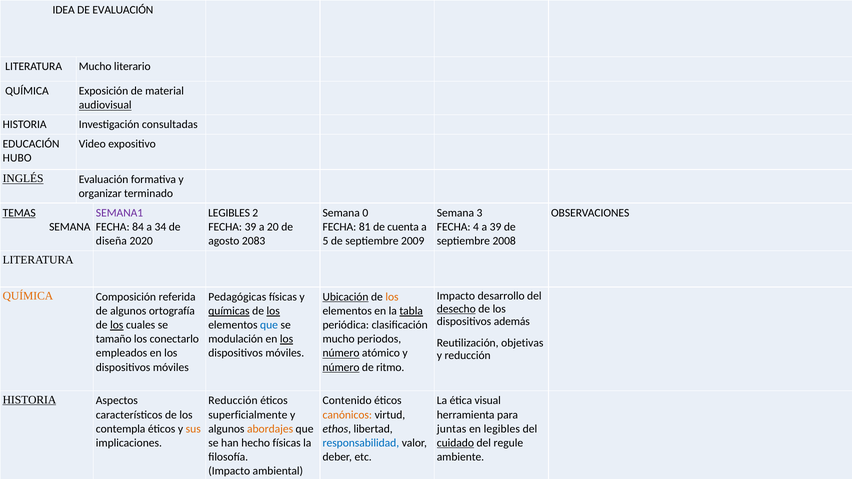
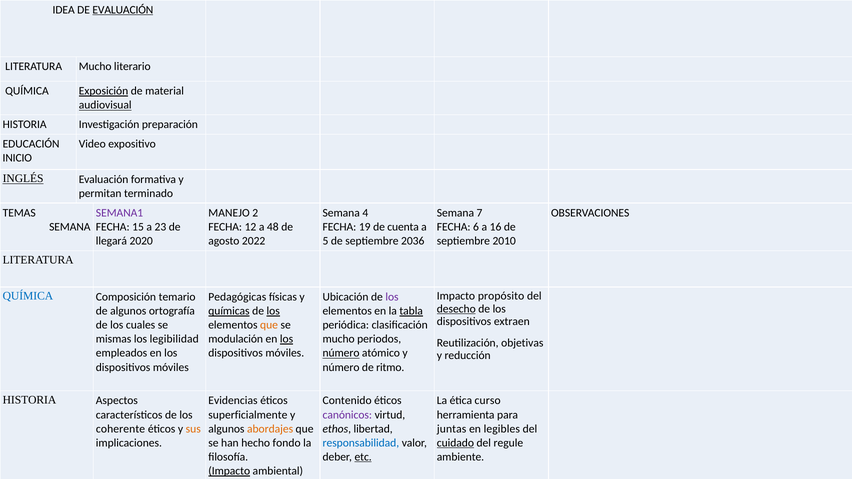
EVALUACIÓN at (123, 10) underline: none -> present
Exposición underline: none -> present
consultadas: consultadas -> preparación
HUBO: HUBO -> INICIO
organizar: organizar -> permitan
TEMAS underline: present -> none
LEGIBLES at (229, 213): LEGIBLES -> MANEJO
0: 0 -> 4
3: 3 -> 7
84: 84 -> 15
34: 34 -> 23
FECHA 39: 39 -> 12
20: 20 -> 48
81: 81 -> 19
4: 4 -> 6
a 39: 39 -> 16
diseña: diseña -> llegará
2083: 2083 -> 2022
2009: 2009 -> 2036
2008: 2008 -> 2010
QUÍMICA at (28, 296) colour: orange -> blue
referida: referida -> temario
desarrollo: desarrollo -> propósito
Ubicación underline: present -> none
los at (392, 297) colour: orange -> purple
además: además -> extraen
los at (117, 325) underline: present -> none
que at (269, 325) colour: blue -> orange
tamaño: tamaño -> mismas
conectarlo: conectarlo -> legibilidad
número at (341, 367) underline: present -> none
HISTORIA at (29, 400) underline: present -> none
Reducción at (233, 401): Reducción -> Evidencias
visual: visual -> curso
canónicos colour: orange -> purple
contempla: contempla -> coherente
hecho físicas: físicas -> fondo
etc underline: none -> present
Impacto at (229, 471) underline: none -> present
